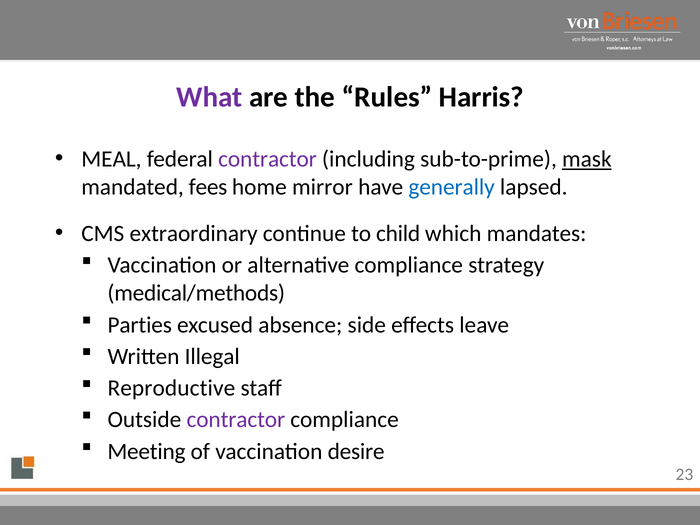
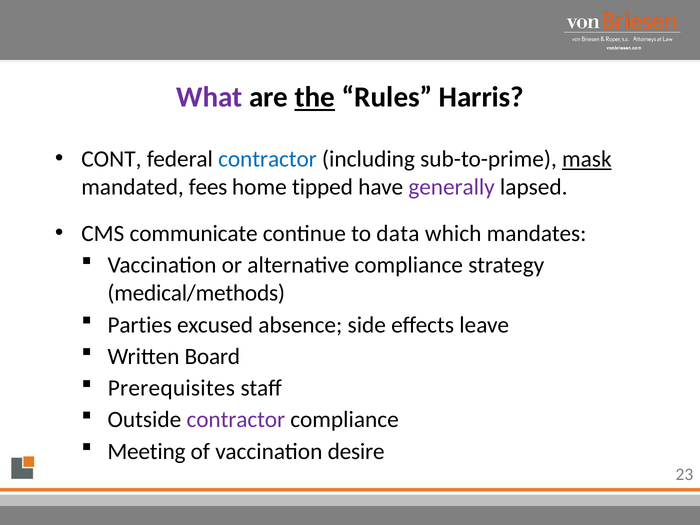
the underline: none -> present
MEAL: MEAL -> CONT
contractor at (268, 159) colour: purple -> blue
mirror: mirror -> tipped
generally colour: blue -> purple
extraordinary: extraordinary -> communicate
child: child -> data
Illegal: Illegal -> Board
Reproductive: Reproductive -> Prerequisites
